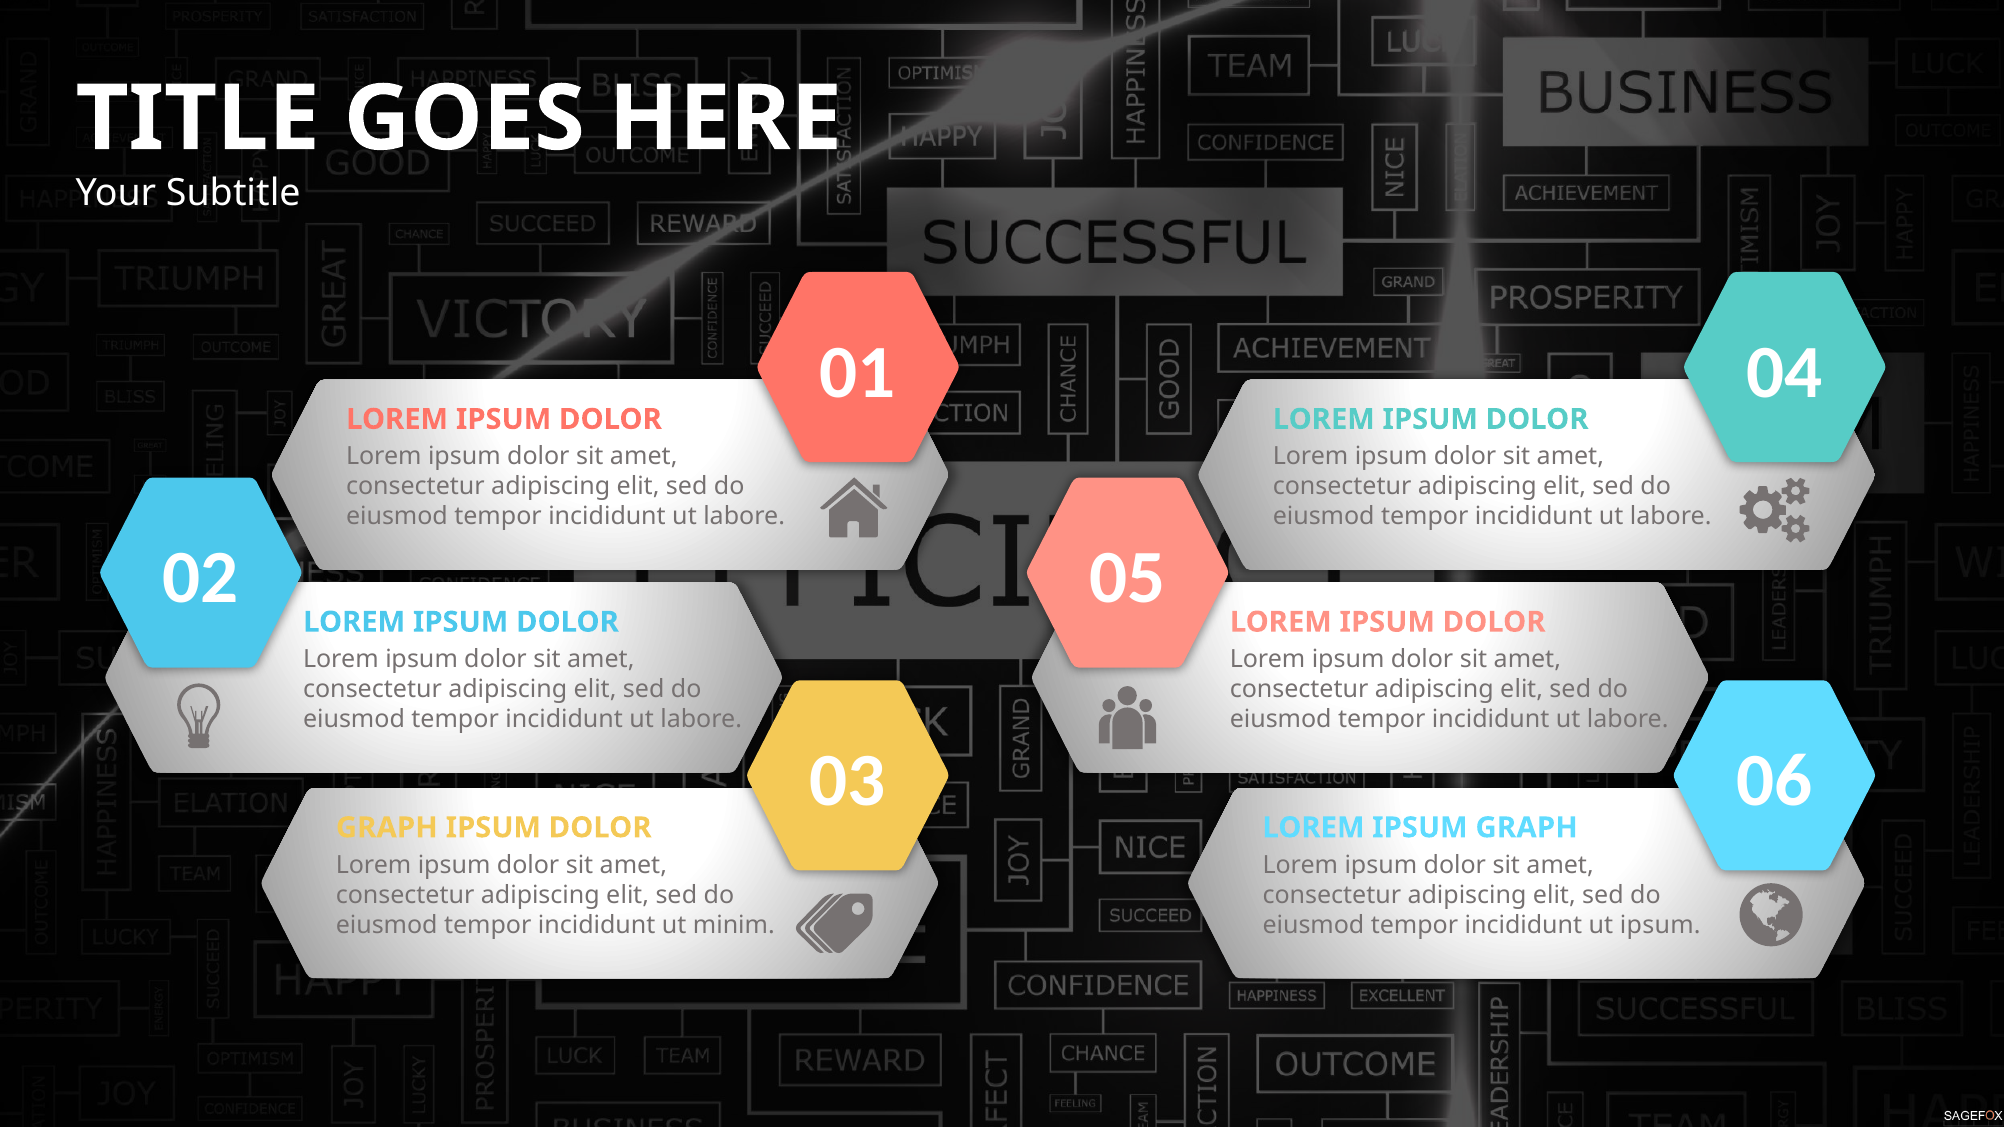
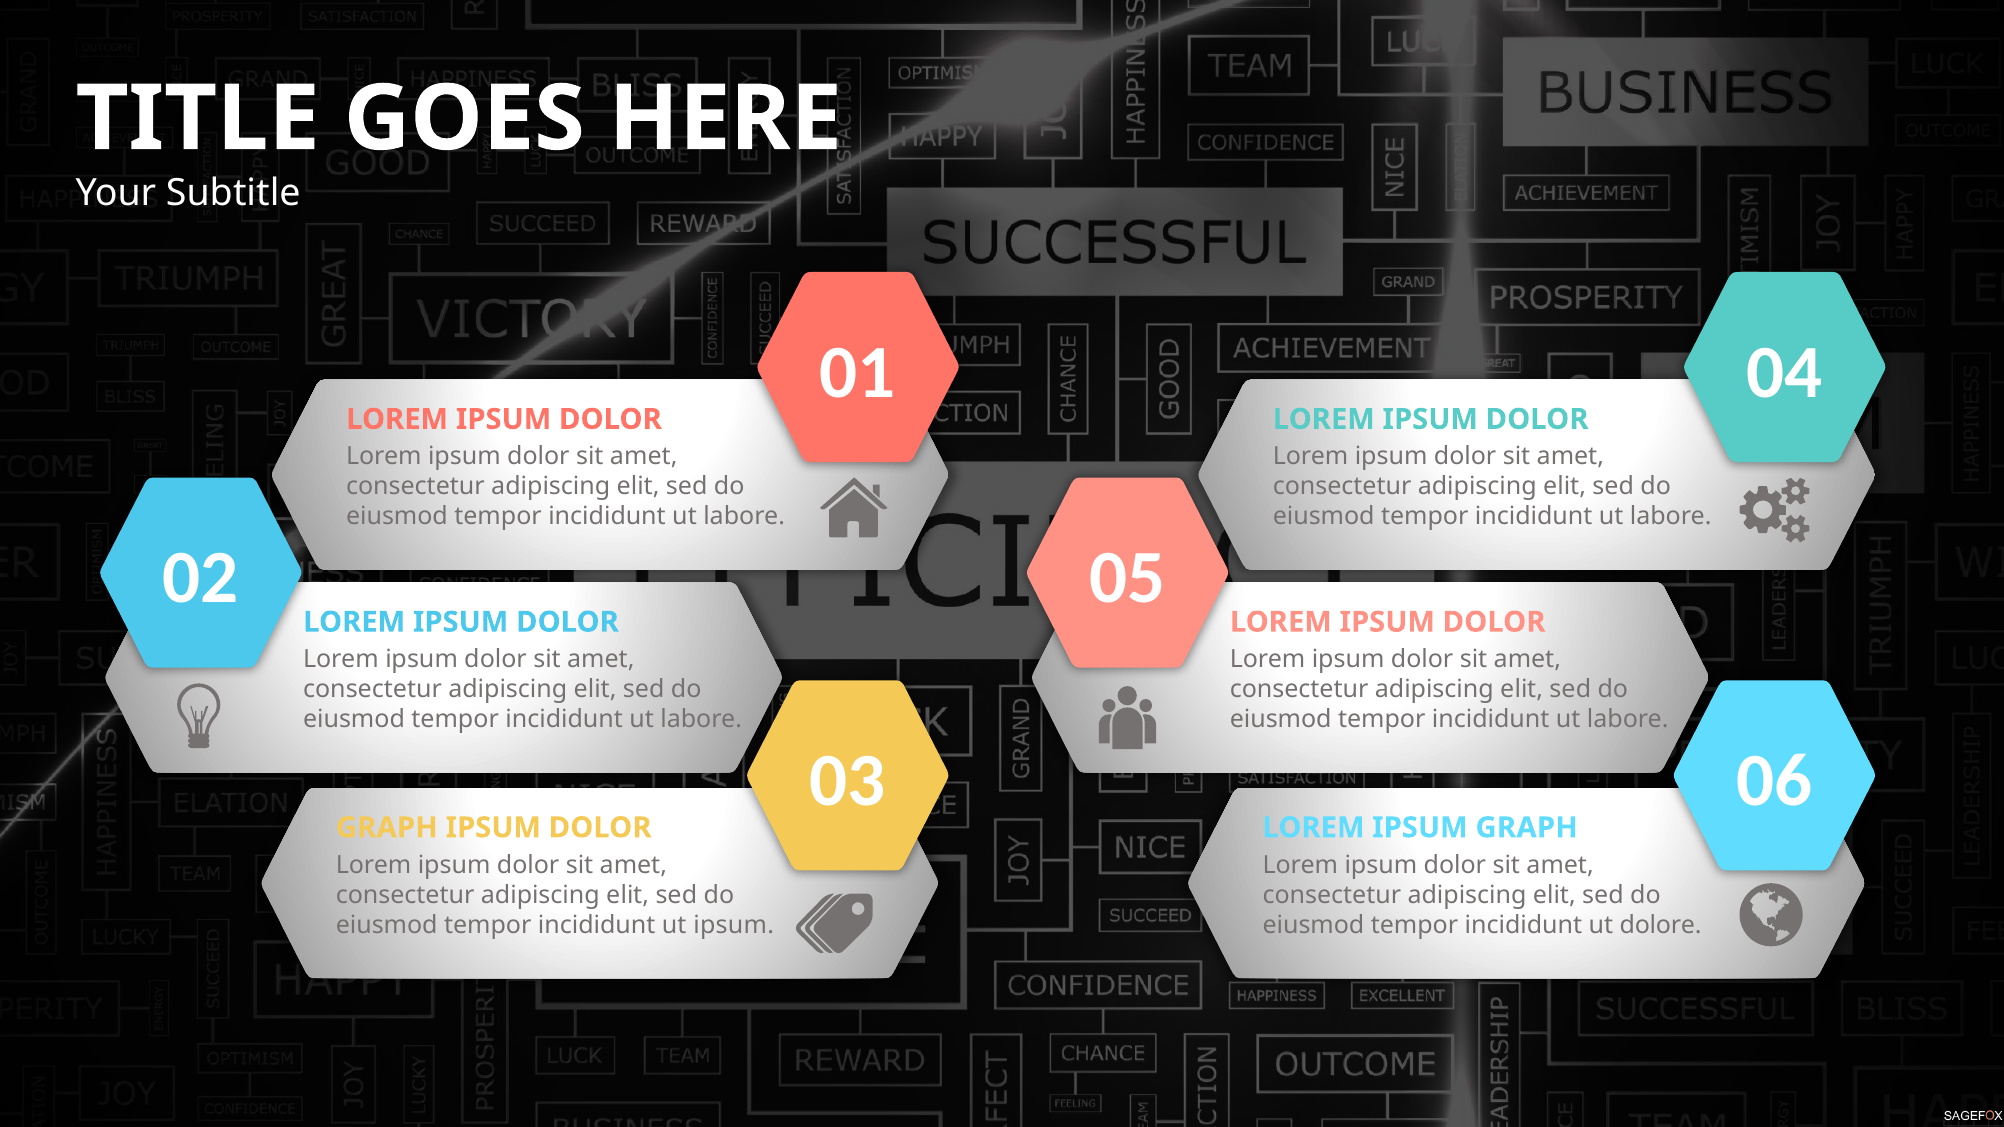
ut minim: minim -> ipsum
ut ipsum: ipsum -> dolore
